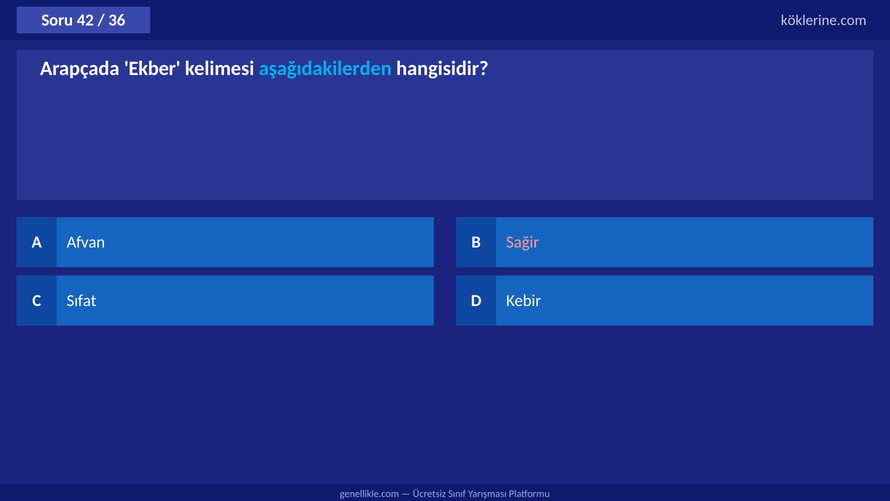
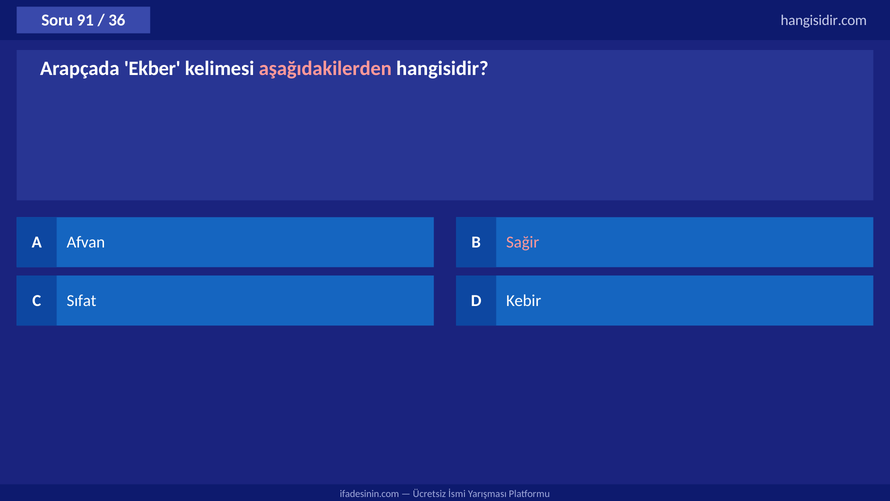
42: 42 -> 91
köklerine.com: köklerine.com -> hangisidir.com
aşağıdakilerden colour: light blue -> pink
genellikle.com: genellikle.com -> ifadesinin.com
Sınıf: Sınıf -> İsmi
